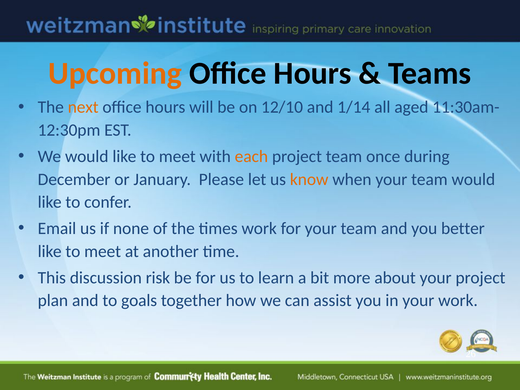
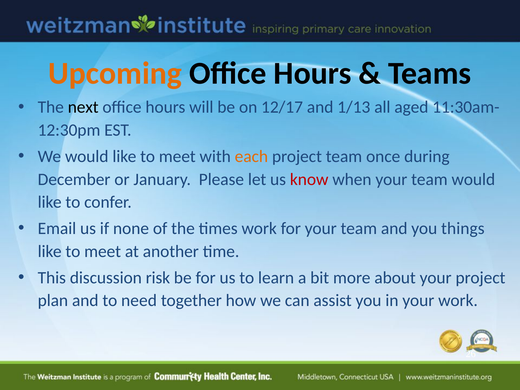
next colour: orange -> black
12/10: 12/10 -> 12/17
1/14: 1/14 -> 1/13
know colour: orange -> red
better: better -> things
goals: goals -> need
